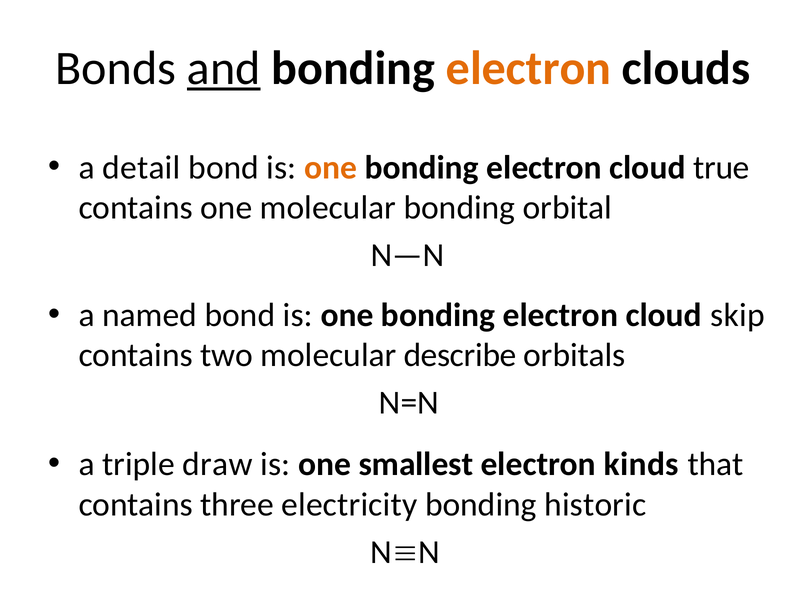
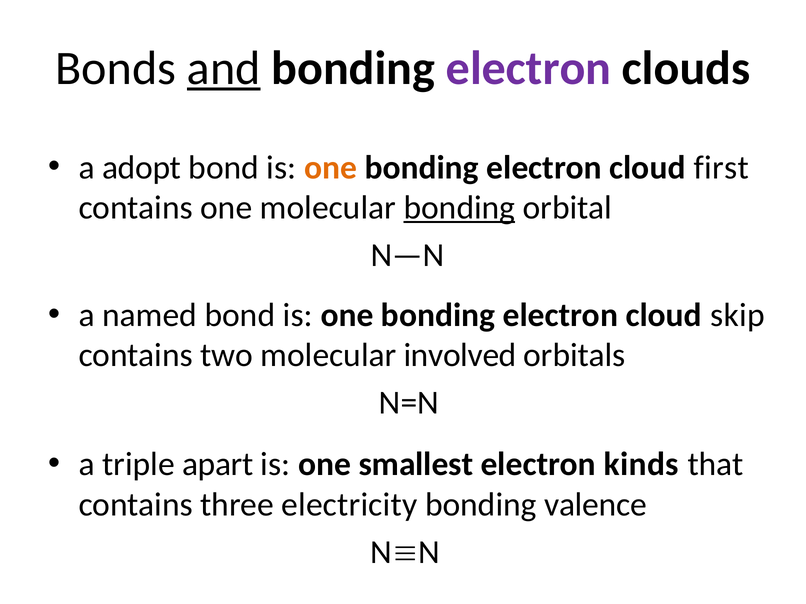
electron at (529, 68) colour: orange -> purple
detail: detail -> adopt
true: true -> first
bonding at (459, 208) underline: none -> present
describe: describe -> involved
draw: draw -> apart
historic: historic -> valence
